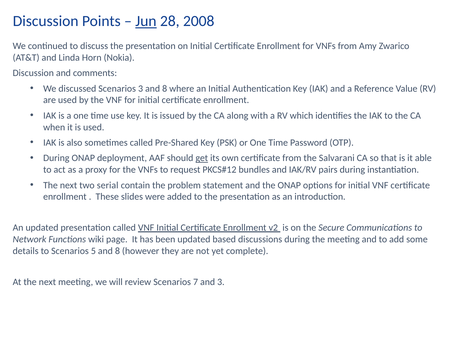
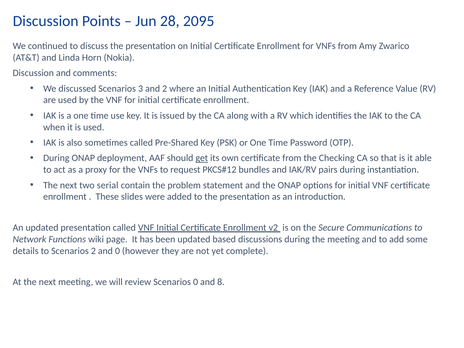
Jun underline: present -> none
2008: 2008 -> 2095
3 and 8: 8 -> 2
Salvarani: Salvarani -> Checking
Scenarios 5: 5 -> 2
8 at (117, 251): 8 -> 0
Scenarios 7: 7 -> 0
and 3: 3 -> 8
